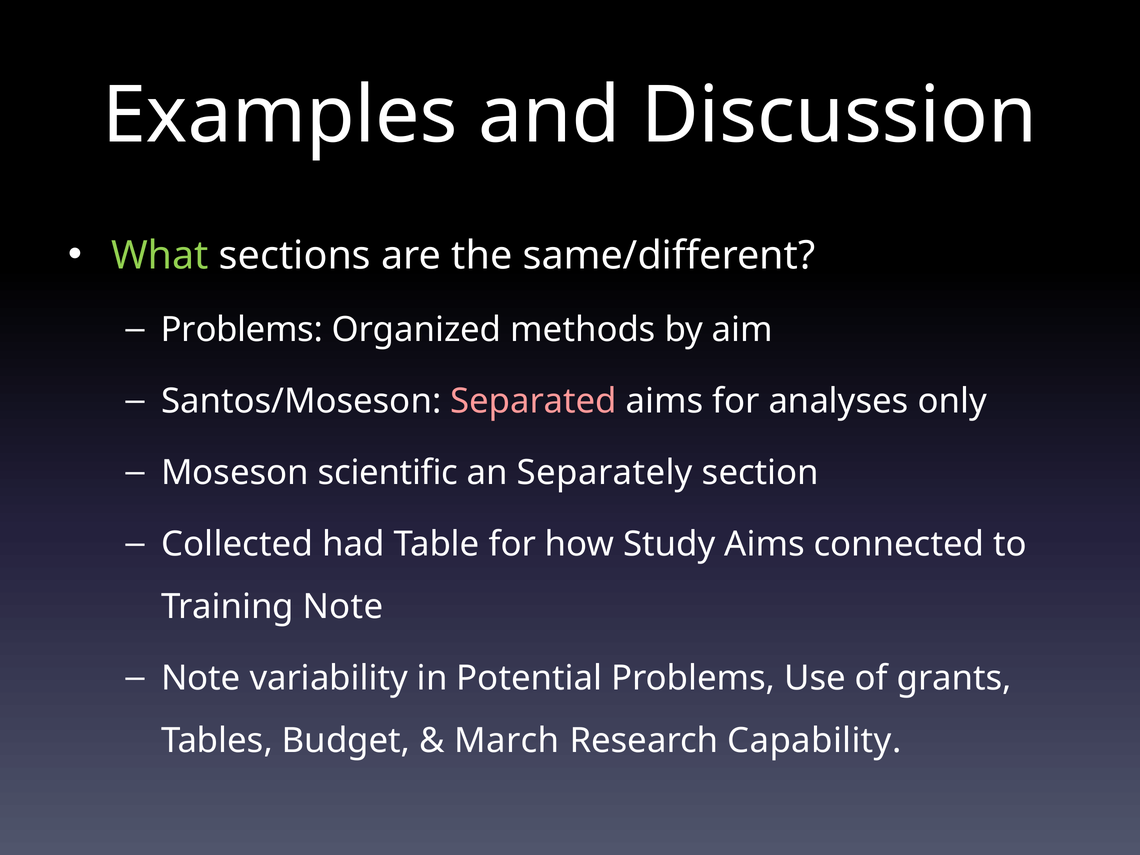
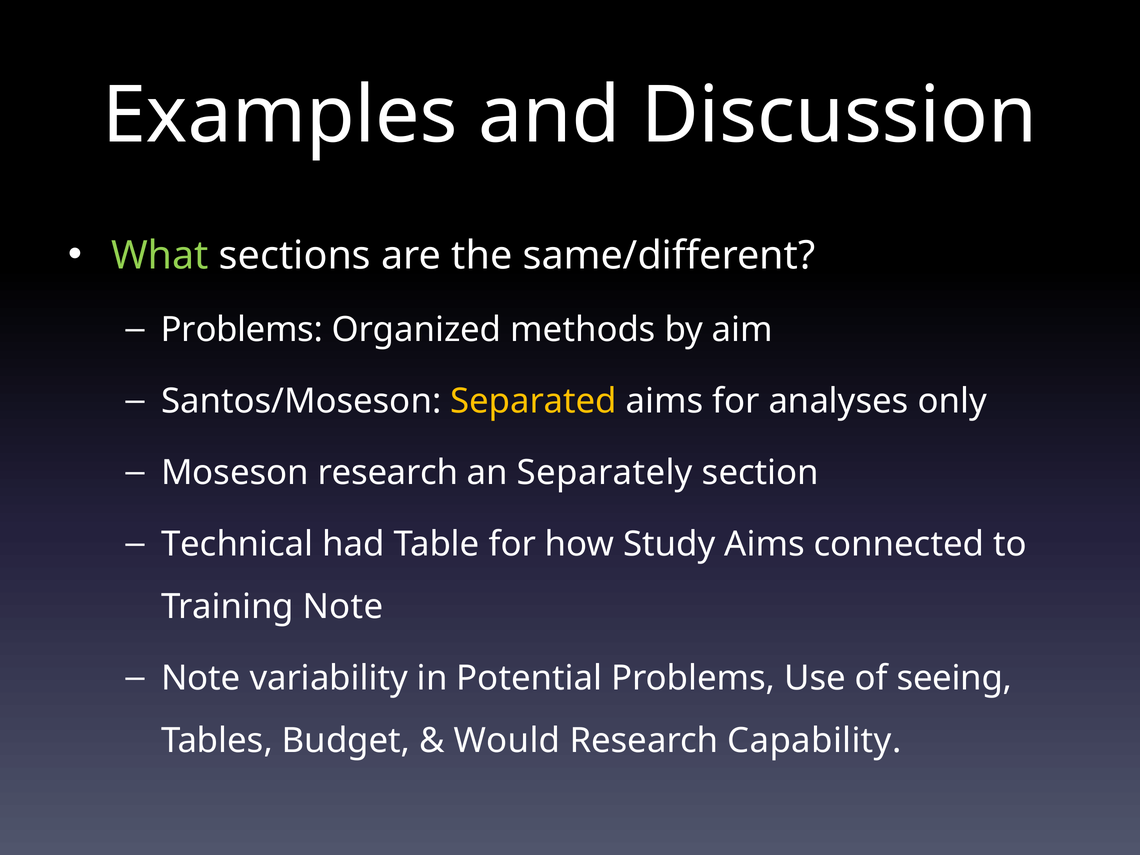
Separated colour: pink -> yellow
Moseson scientific: scientific -> research
Collected: Collected -> Technical
grants: grants -> seeing
March: March -> Would
